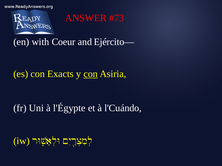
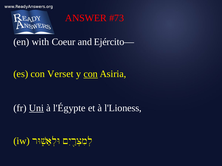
Exacts: Exacts -> Verset
Uni underline: none -> present
l'Cuándo: l'Cuándo -> l'Lioness
